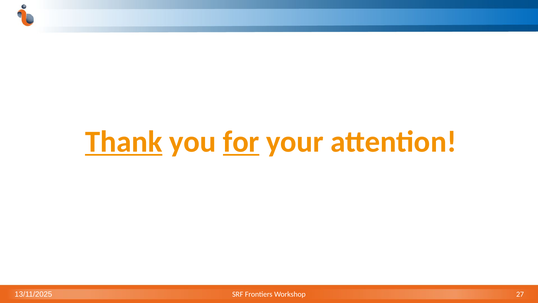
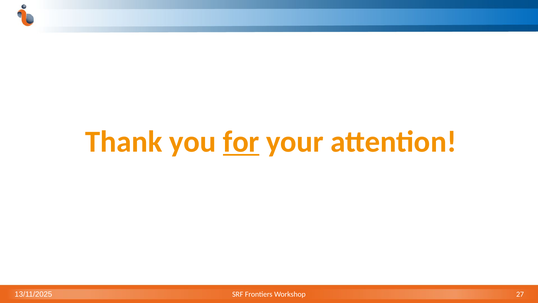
Thank underline: present -> none
